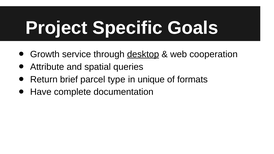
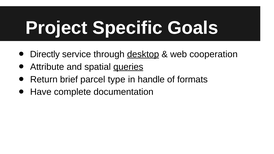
Growth: Growth -> Directly
queries underline: none -> present
unique: unique -> handle
